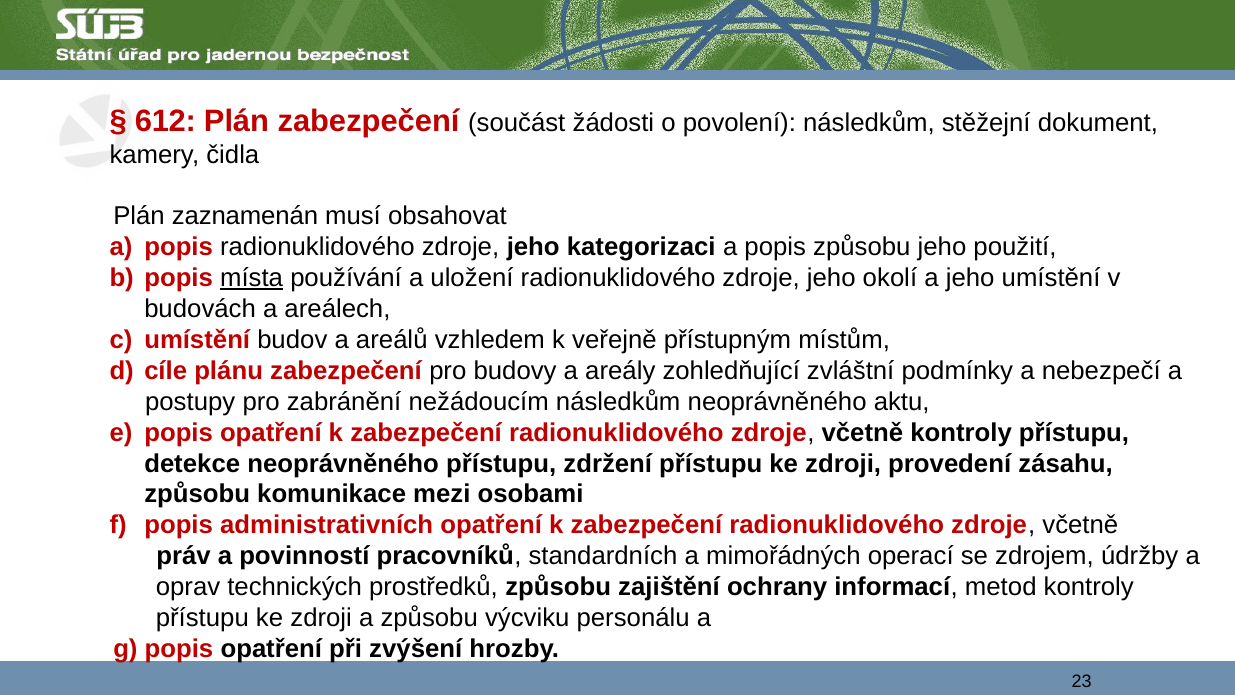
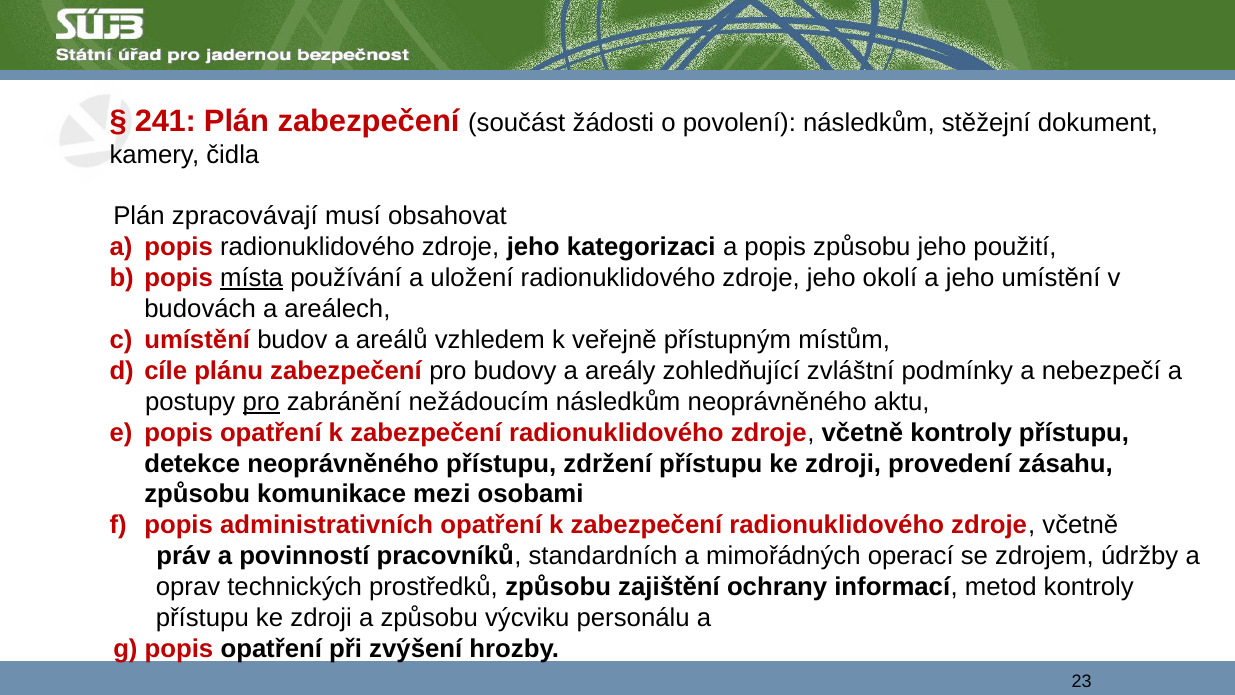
612: 612 -> 241
zaznamenán: zaznamenán -> zpracovávají
pro at (261, 402) underline: none -> present
